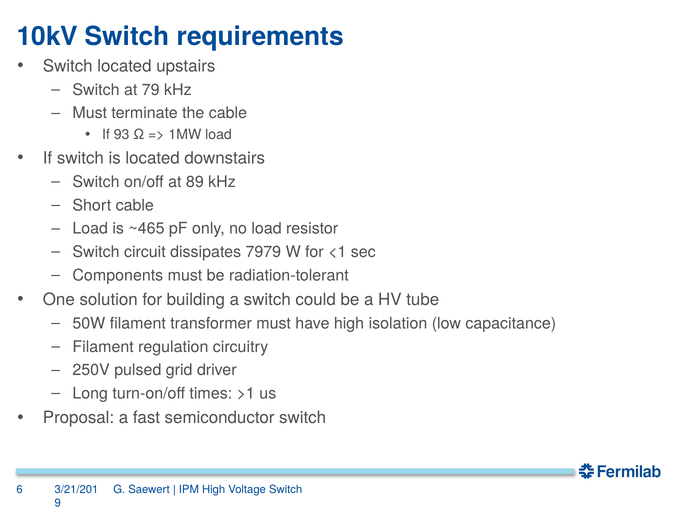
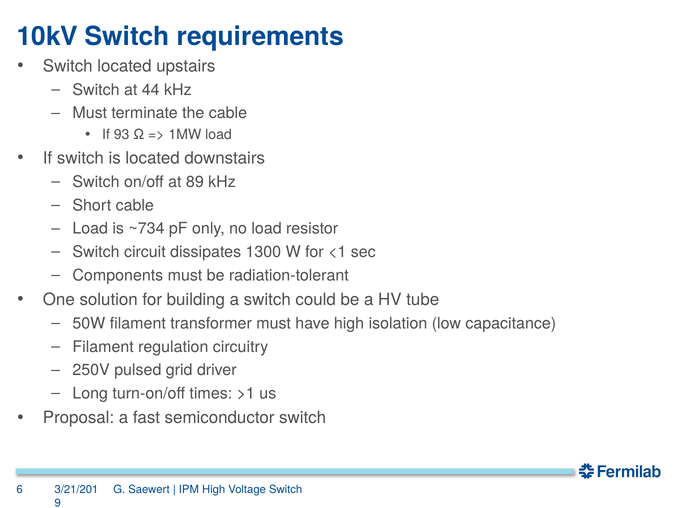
79: 79 -> 44
~465: ~465 -> ~734
7979: 7979 -> 1300
